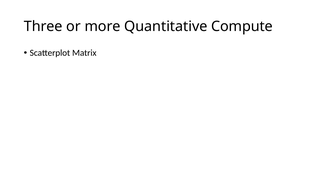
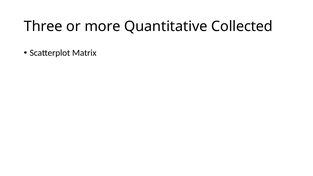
Compute: Compute -> Collected
